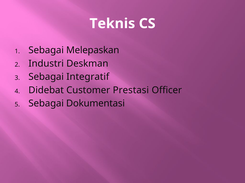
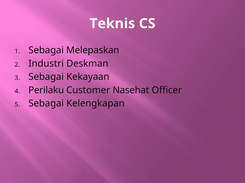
Integratif: Integratif -> Kekayaan
Didebat: Didebat -> Perilaku
Prestasi: Prestasi -> Nasehat
Dokumentasi: Dokumentasi -> Kelengkapan
